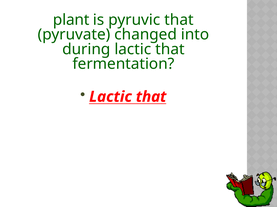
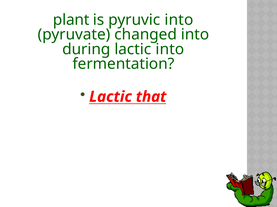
pyruvic that: that -> into
during lactic that: that -> into
